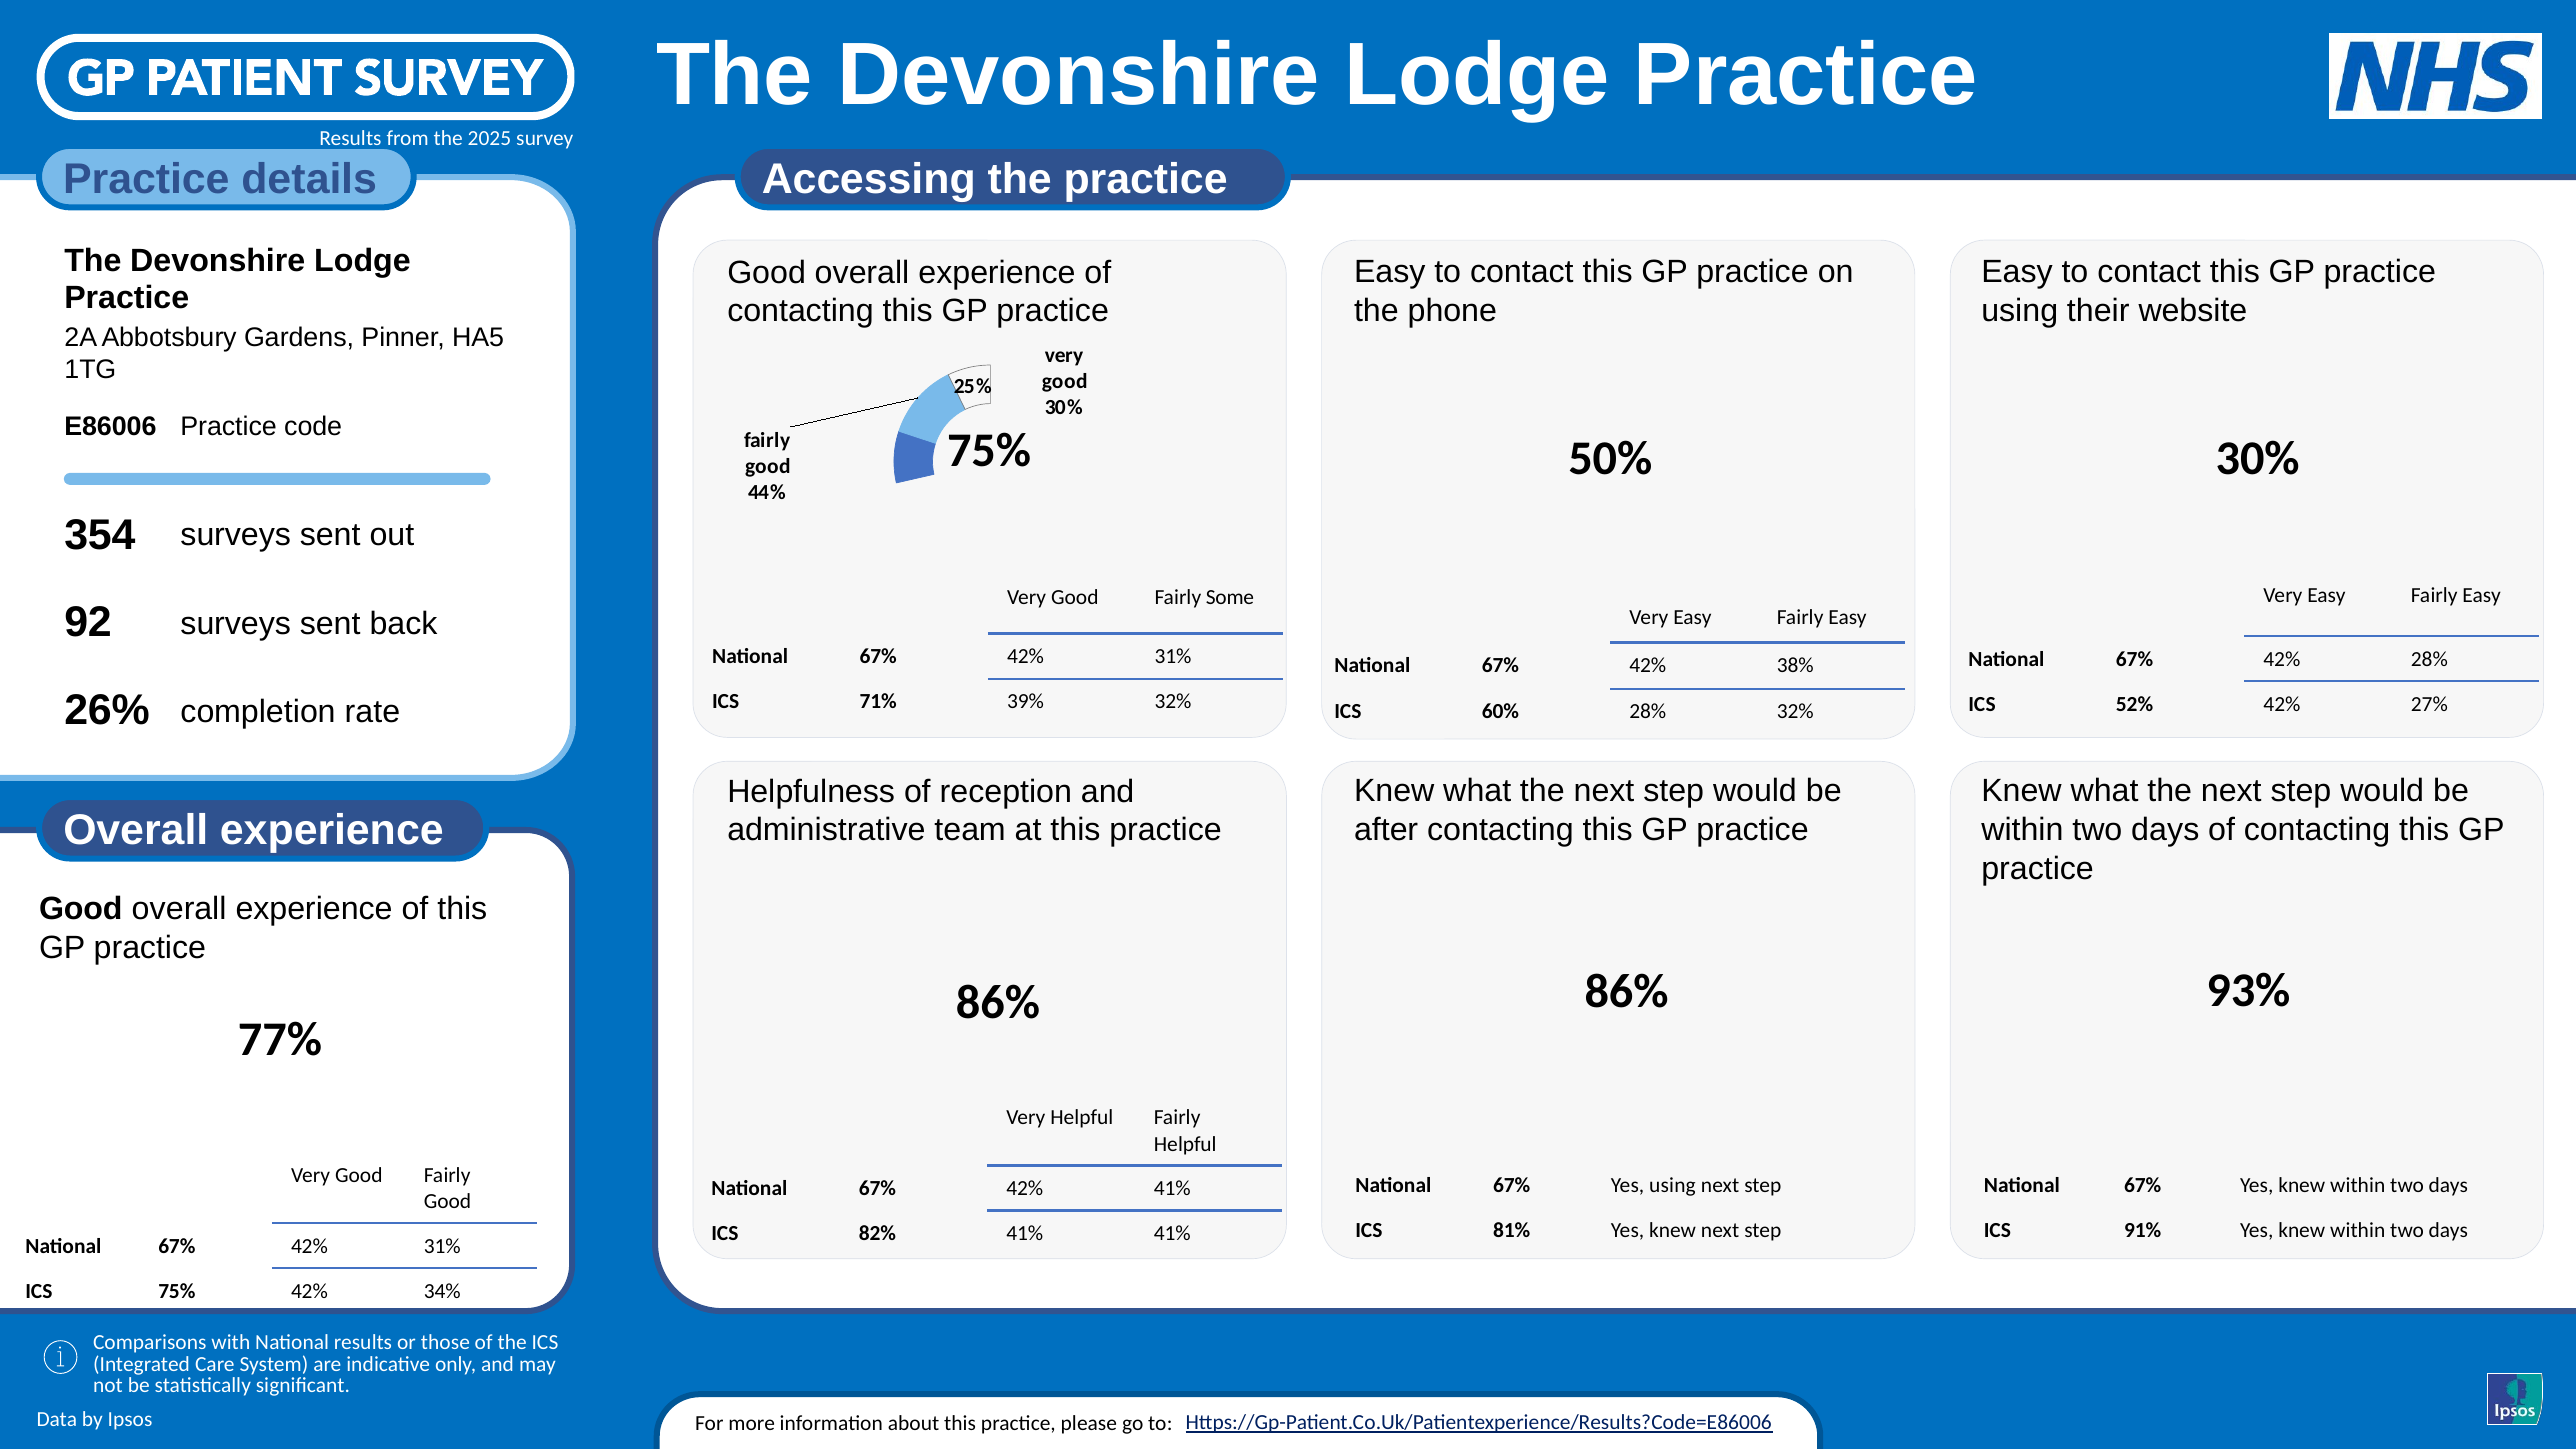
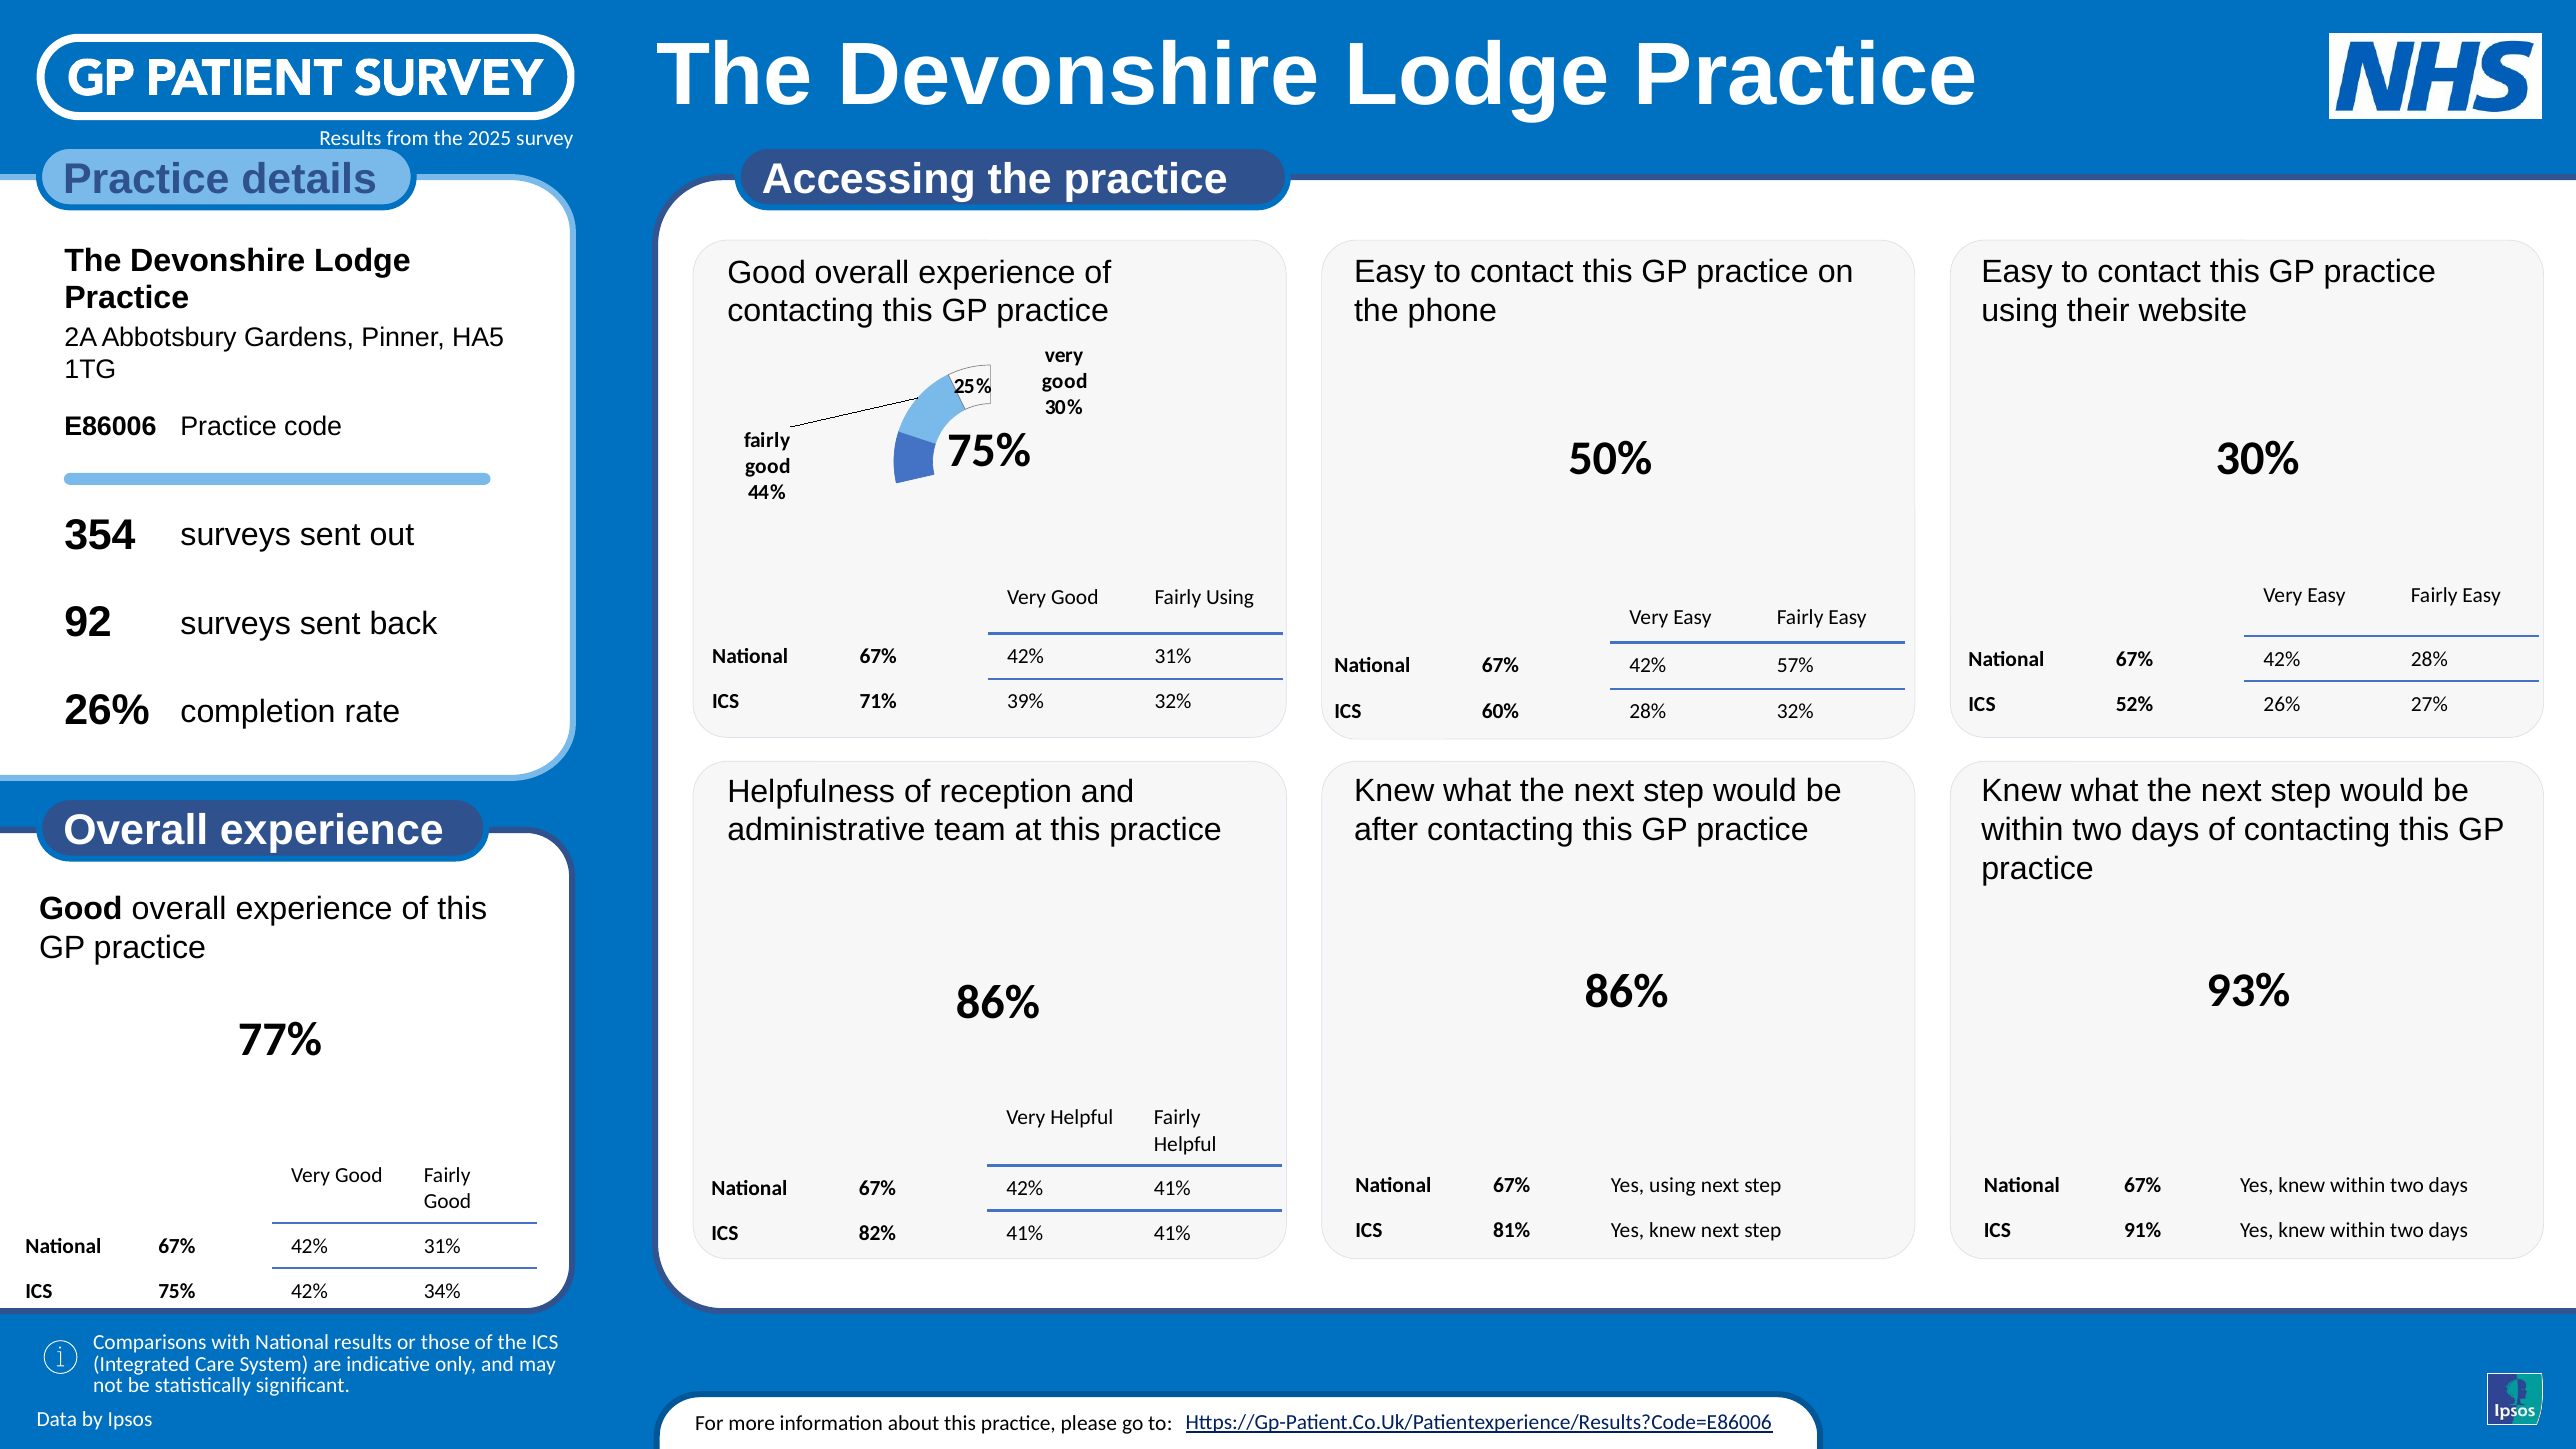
Fairly Some: Some -> Using
38%: 38% -> 57%
52% 42%: 42% -> 26%
